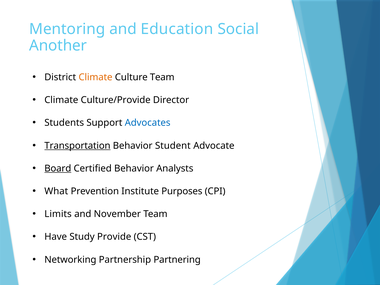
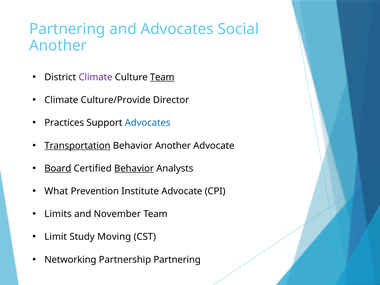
Mentoring at (67, 29): Mentoring -> Partnering
and Education: Education -> Advocates
Climate at (96, 77) colour: orange -> purple
Team at (162, 77) underline: none -> present
Students: Students -> Practices
Behavior Student: Student -> Another
Behavior at (134, 168) underline: none -> present
Institute Purposes: Purposes -> Advocate
Have: Have -> Limit
Provide: Provide -> Moving
